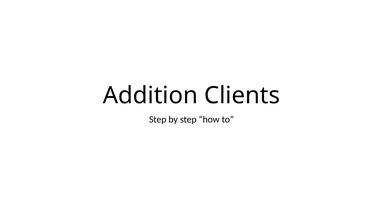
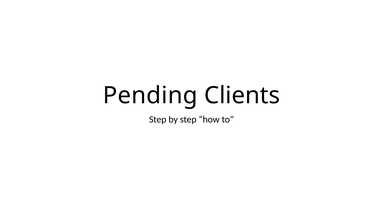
Addition: Addition -> Pending
